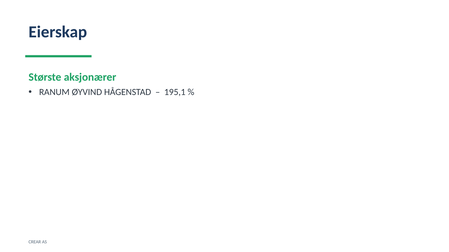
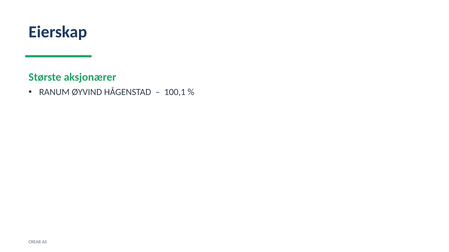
195,1: 195,1 -> 100,1
